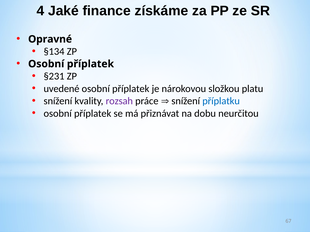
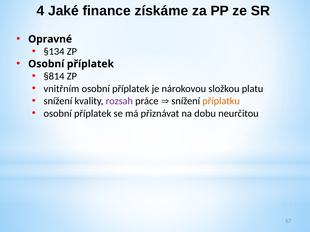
§231: §231 -> §814
uvedené: uvedené -> vnitřním
příplatku colour: blue -> orange
